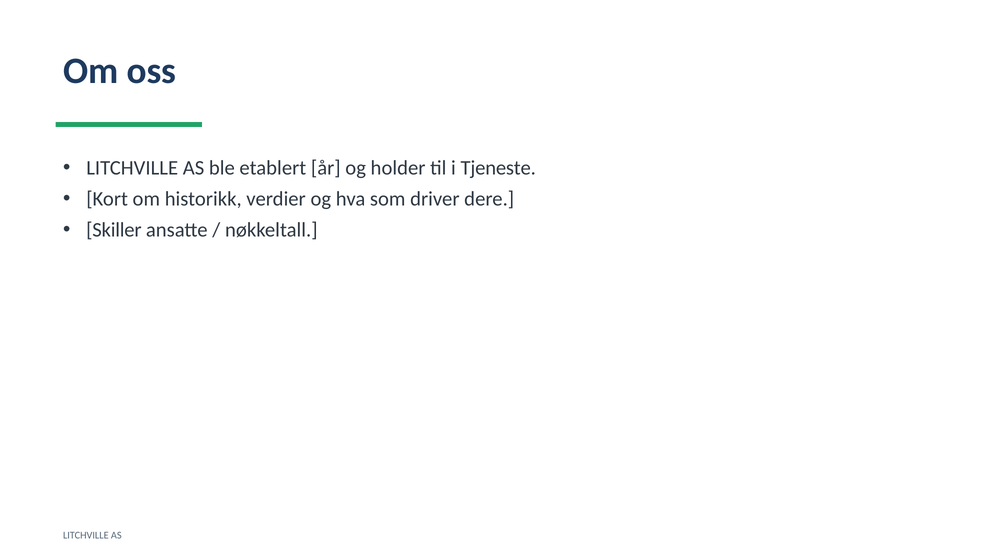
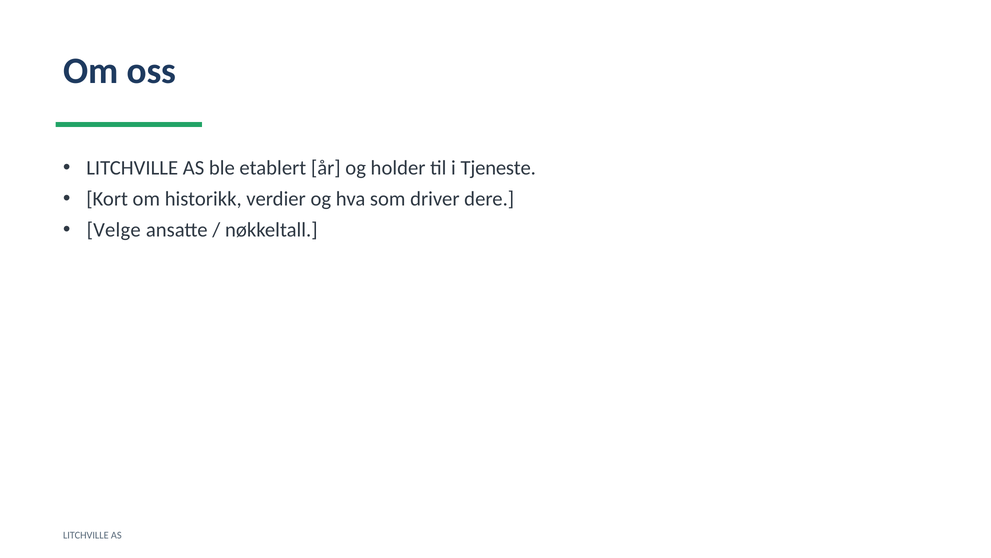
Skiller: Skiller -> Velge
